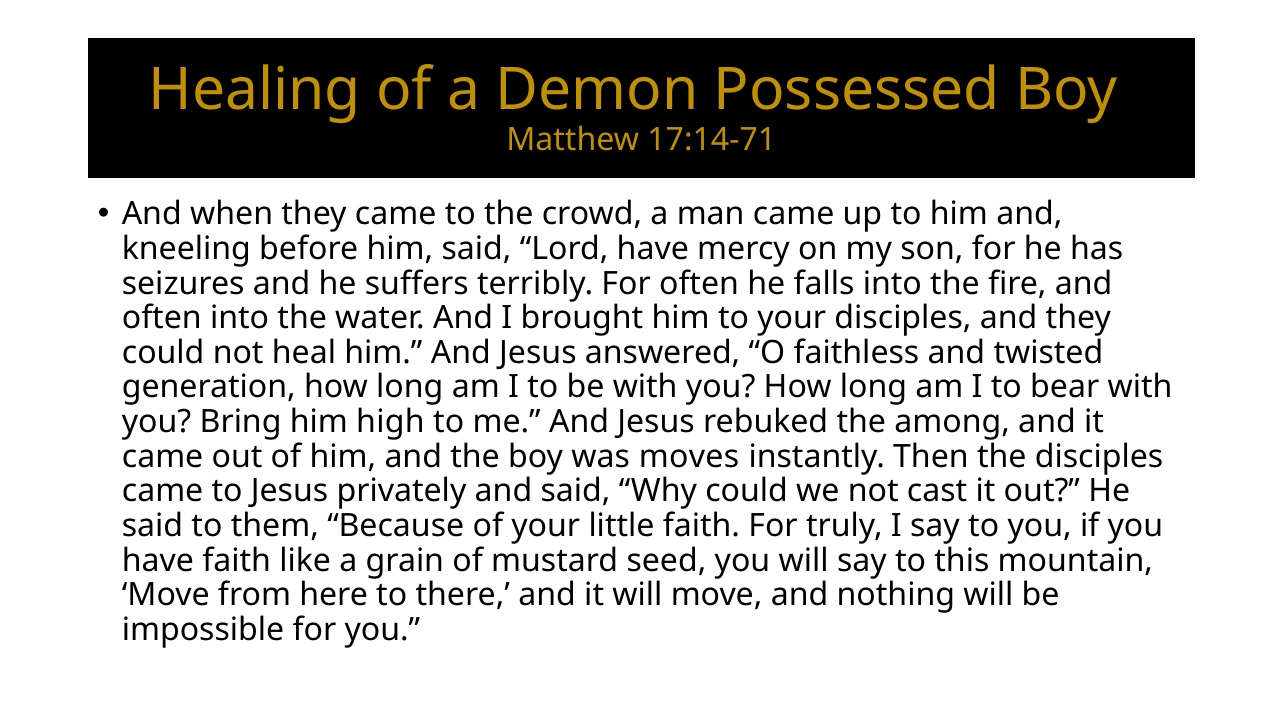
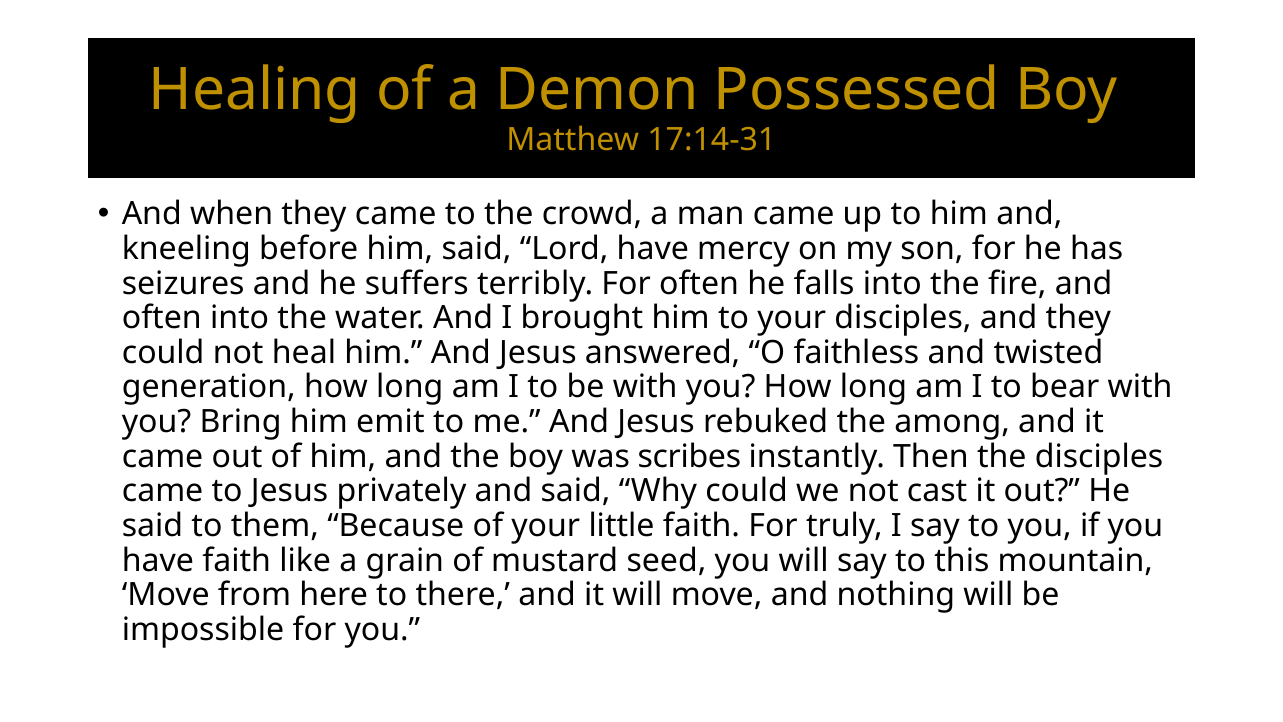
17:14-71: 17:14-71 -> 17:14-31
high: high -> emit
moves: moves -> scribes
